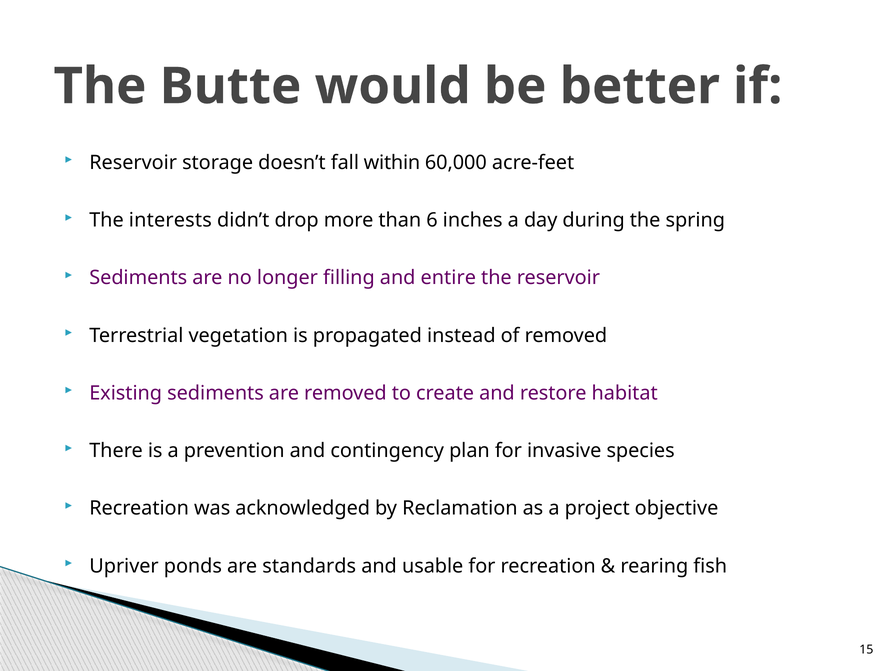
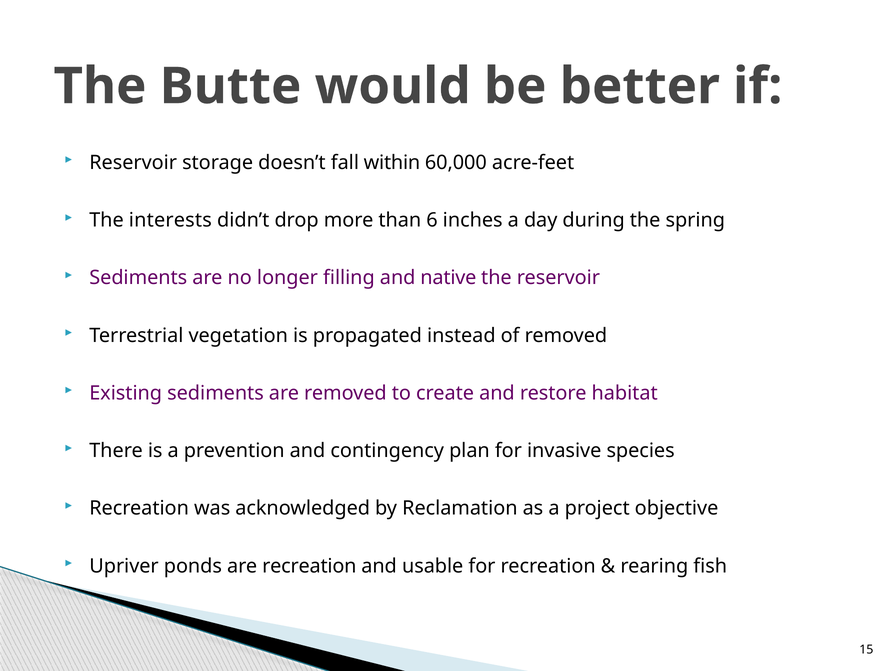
entire: entire -> native
are standards: standards -> recreation
